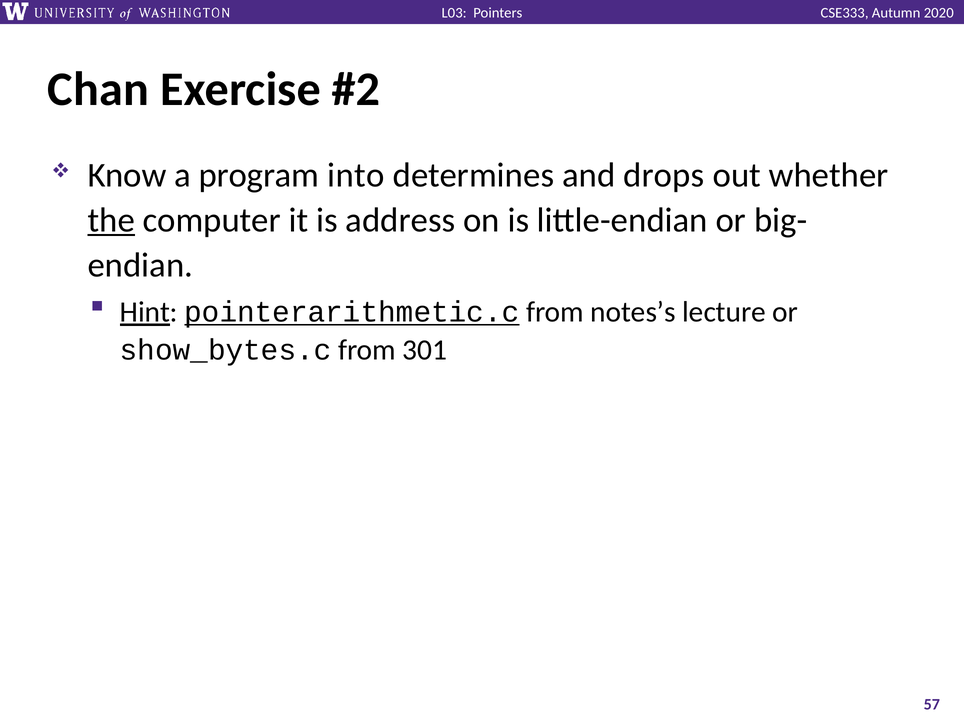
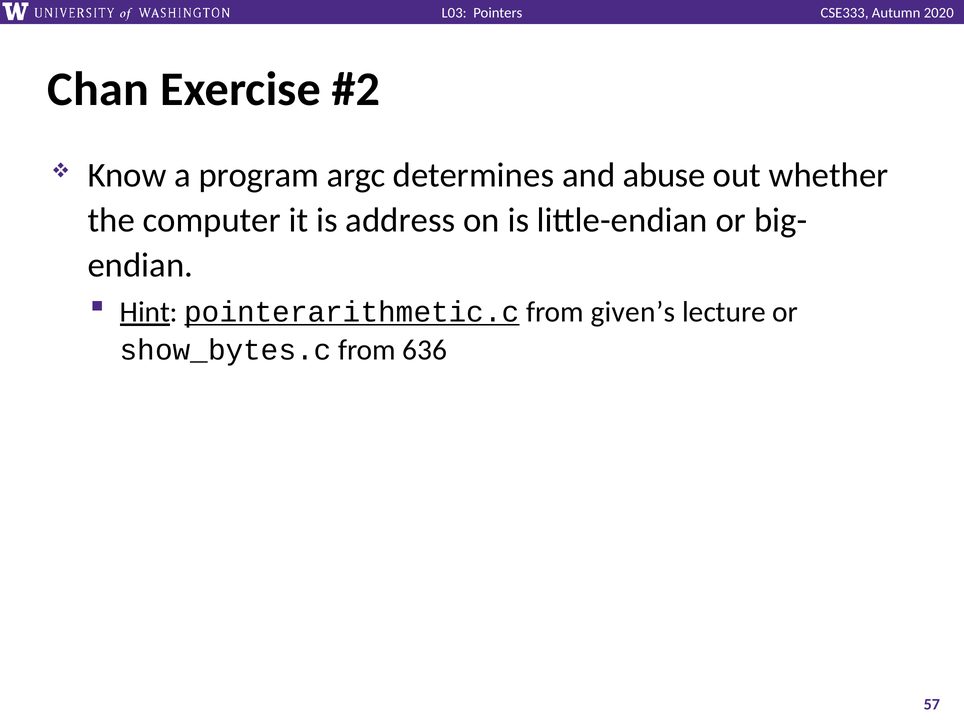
into: into -> argc
drops: drops -> abuse
the underline: present -> none
notes’s: notes’s -> given’s
301: 301 -> 636
